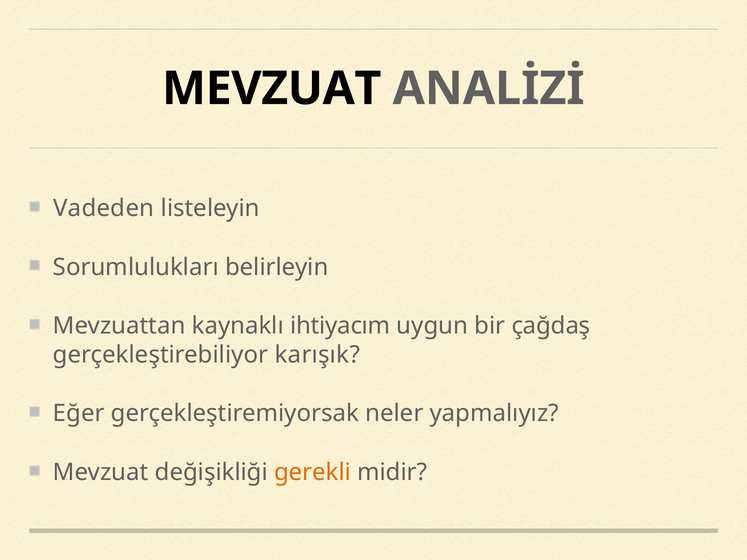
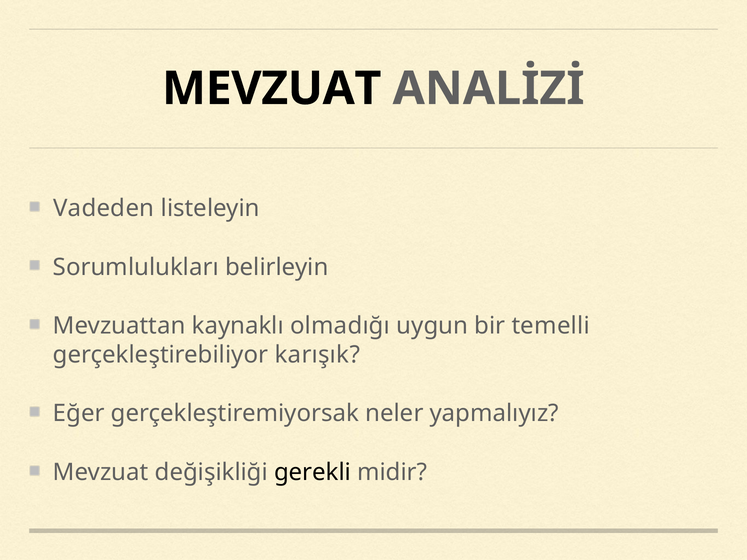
ihtiyacım: ihtiyacım -> olmadığı
çağdaş: çağdaş -> temelli
gerekli colour: orange -> black
